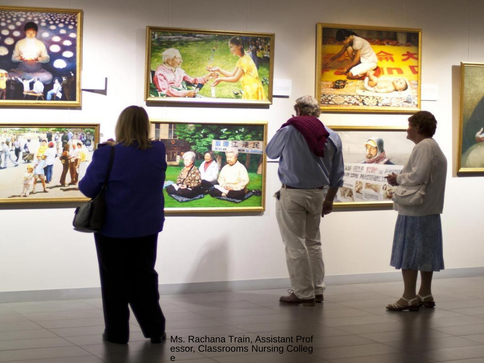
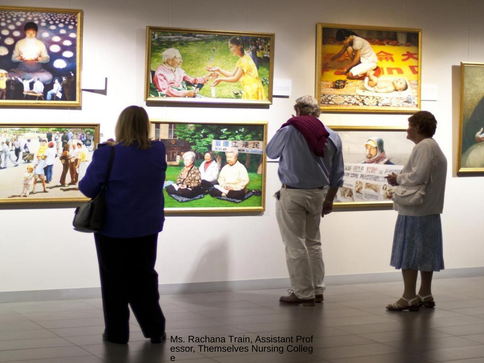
Classrooms: Classrooms -> Themselves
